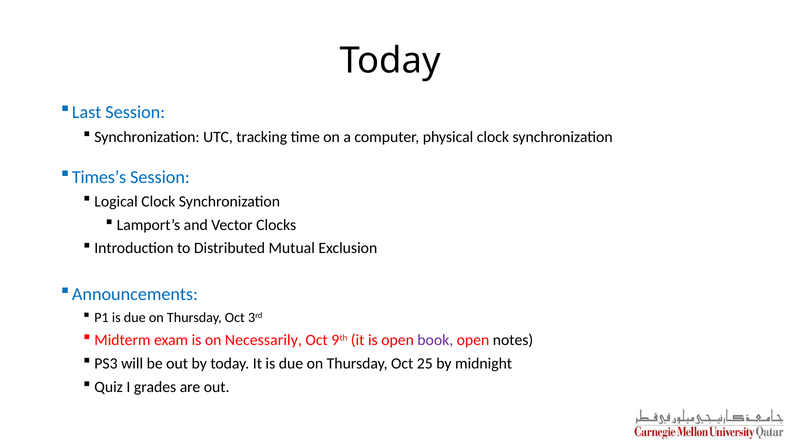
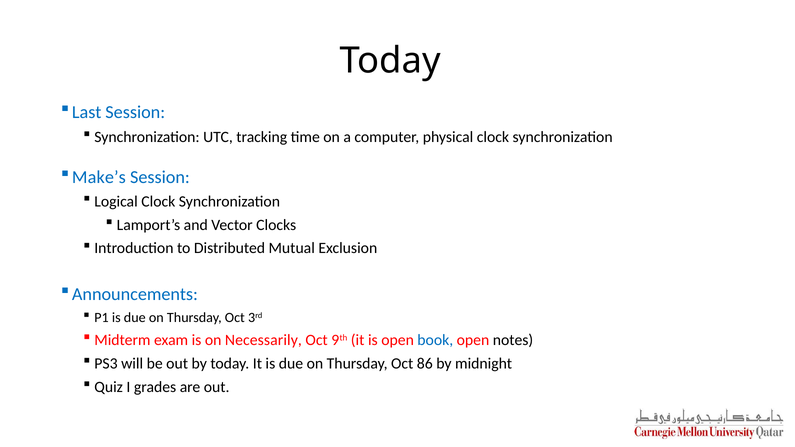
Times’s: Times’s -> Make’s
book colour: purple -> blue
25: 25 -> 86
